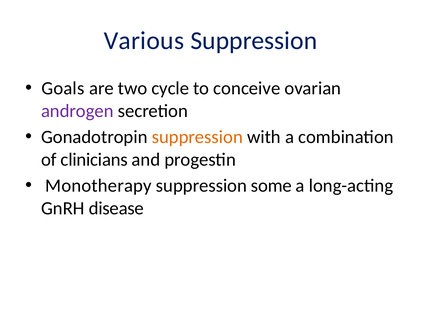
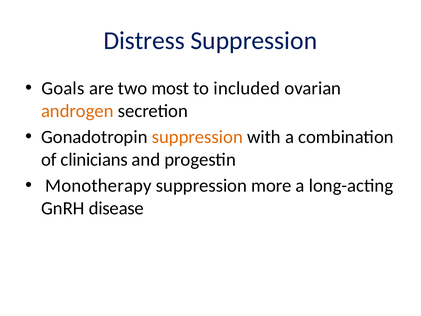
Various: Various -> Distress
cycle: cycle -> most
conceive: conceive -> included
androgen colour: purple -> orange
some: some -> more
